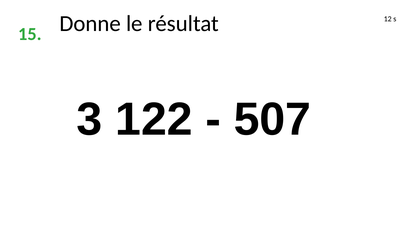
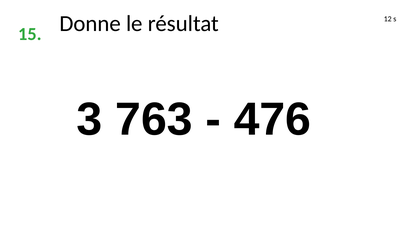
122: 122 -> 763
507: 507 -> 476
